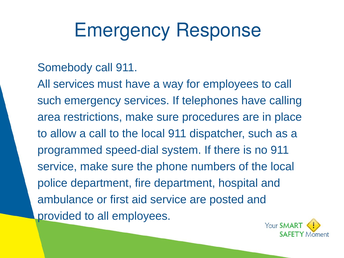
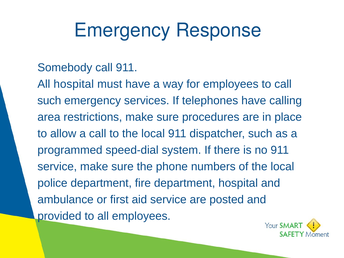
All services: services -> hospital
